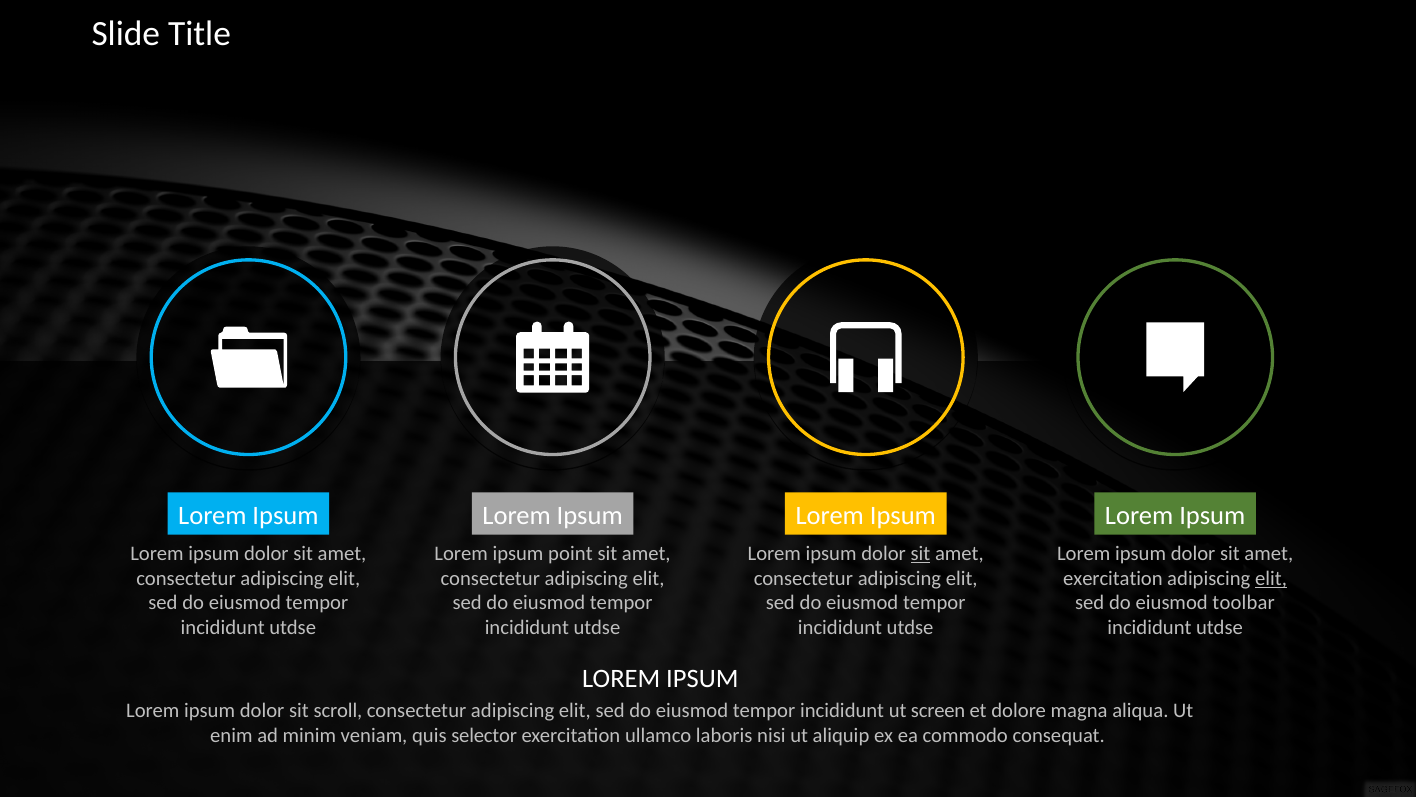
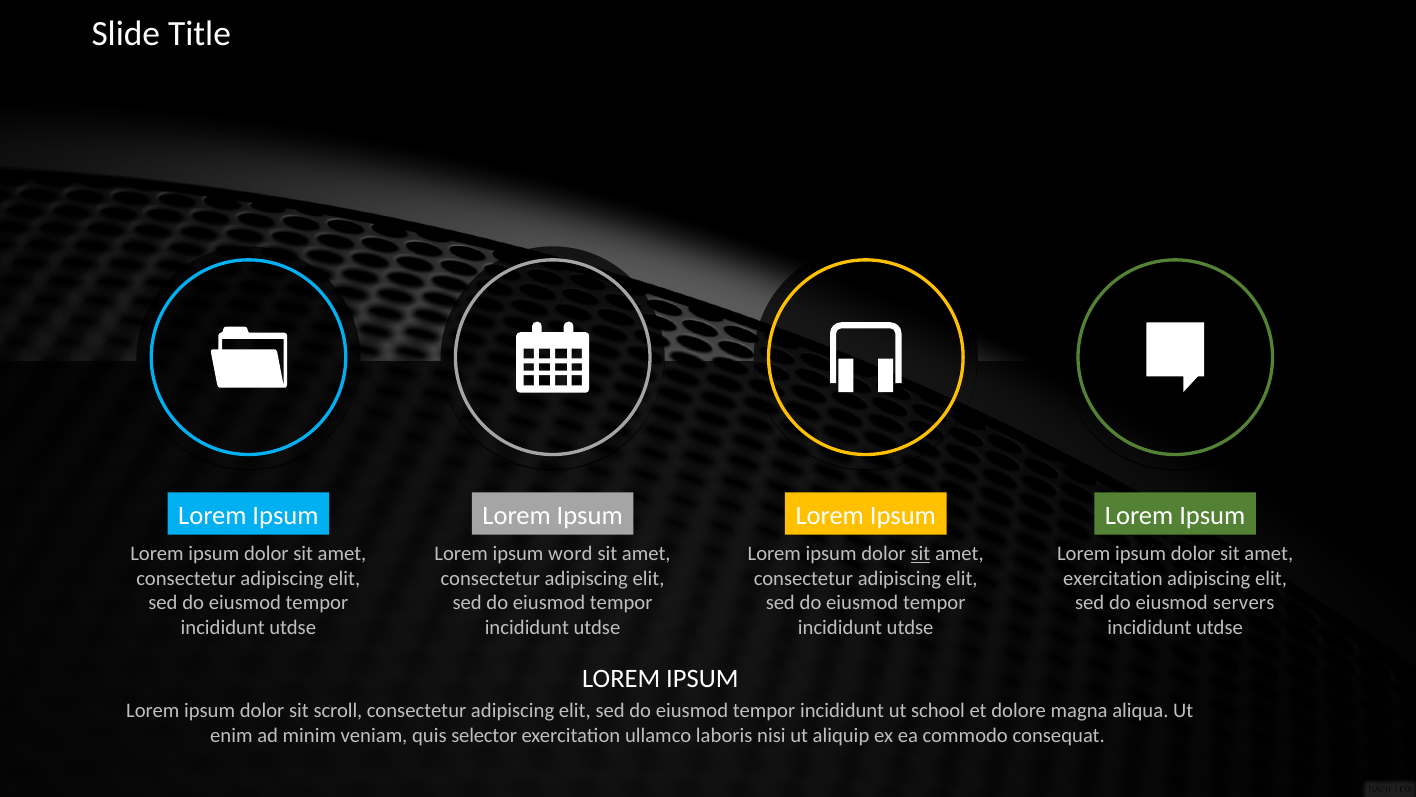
point: point -> word
elit at (1271, 578) underline: present -> none
toolbar: toolbar -> servers
screen: screen -> school
